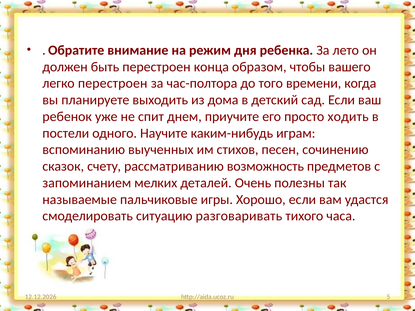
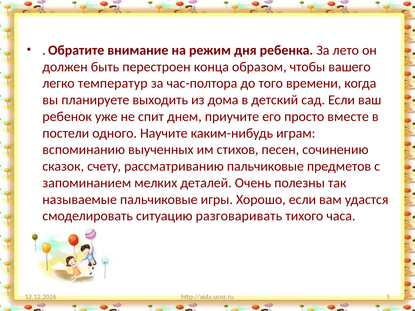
легко перестроен: перестроен -> температур
ходить: ходить -> вместе
рассматриванию возможность: возможность -> пальчиковые
